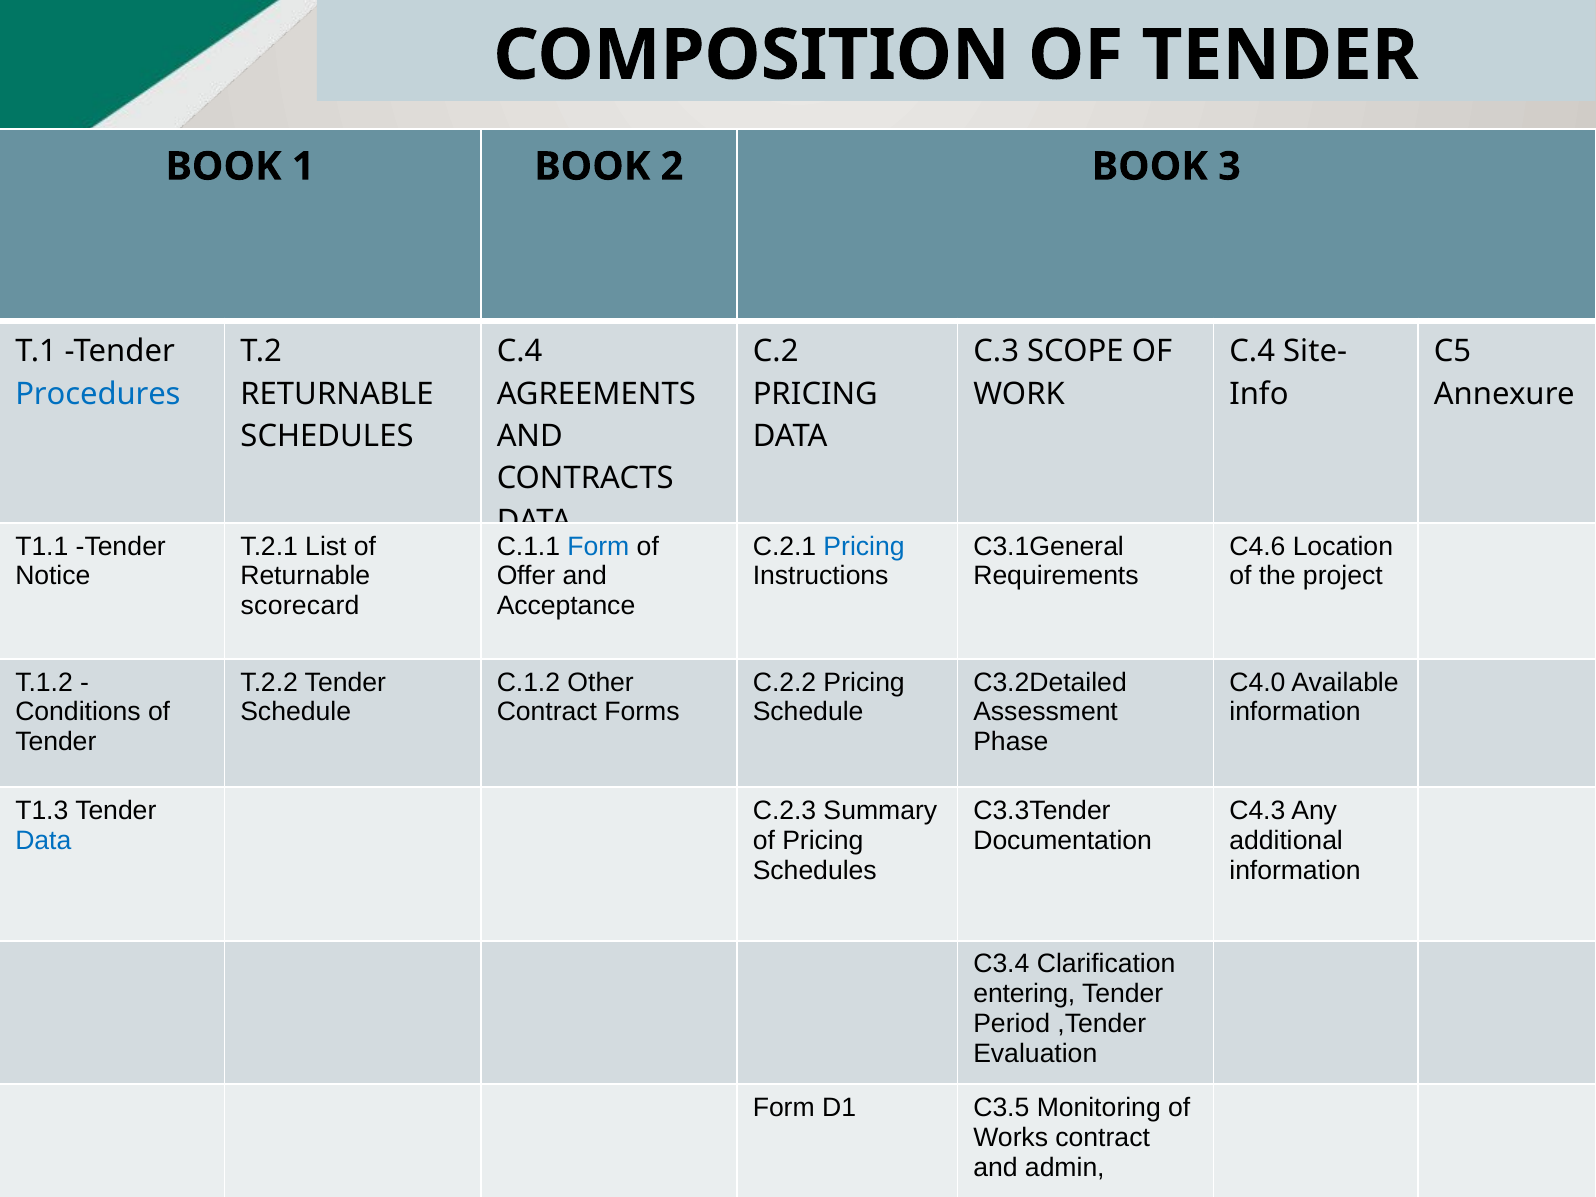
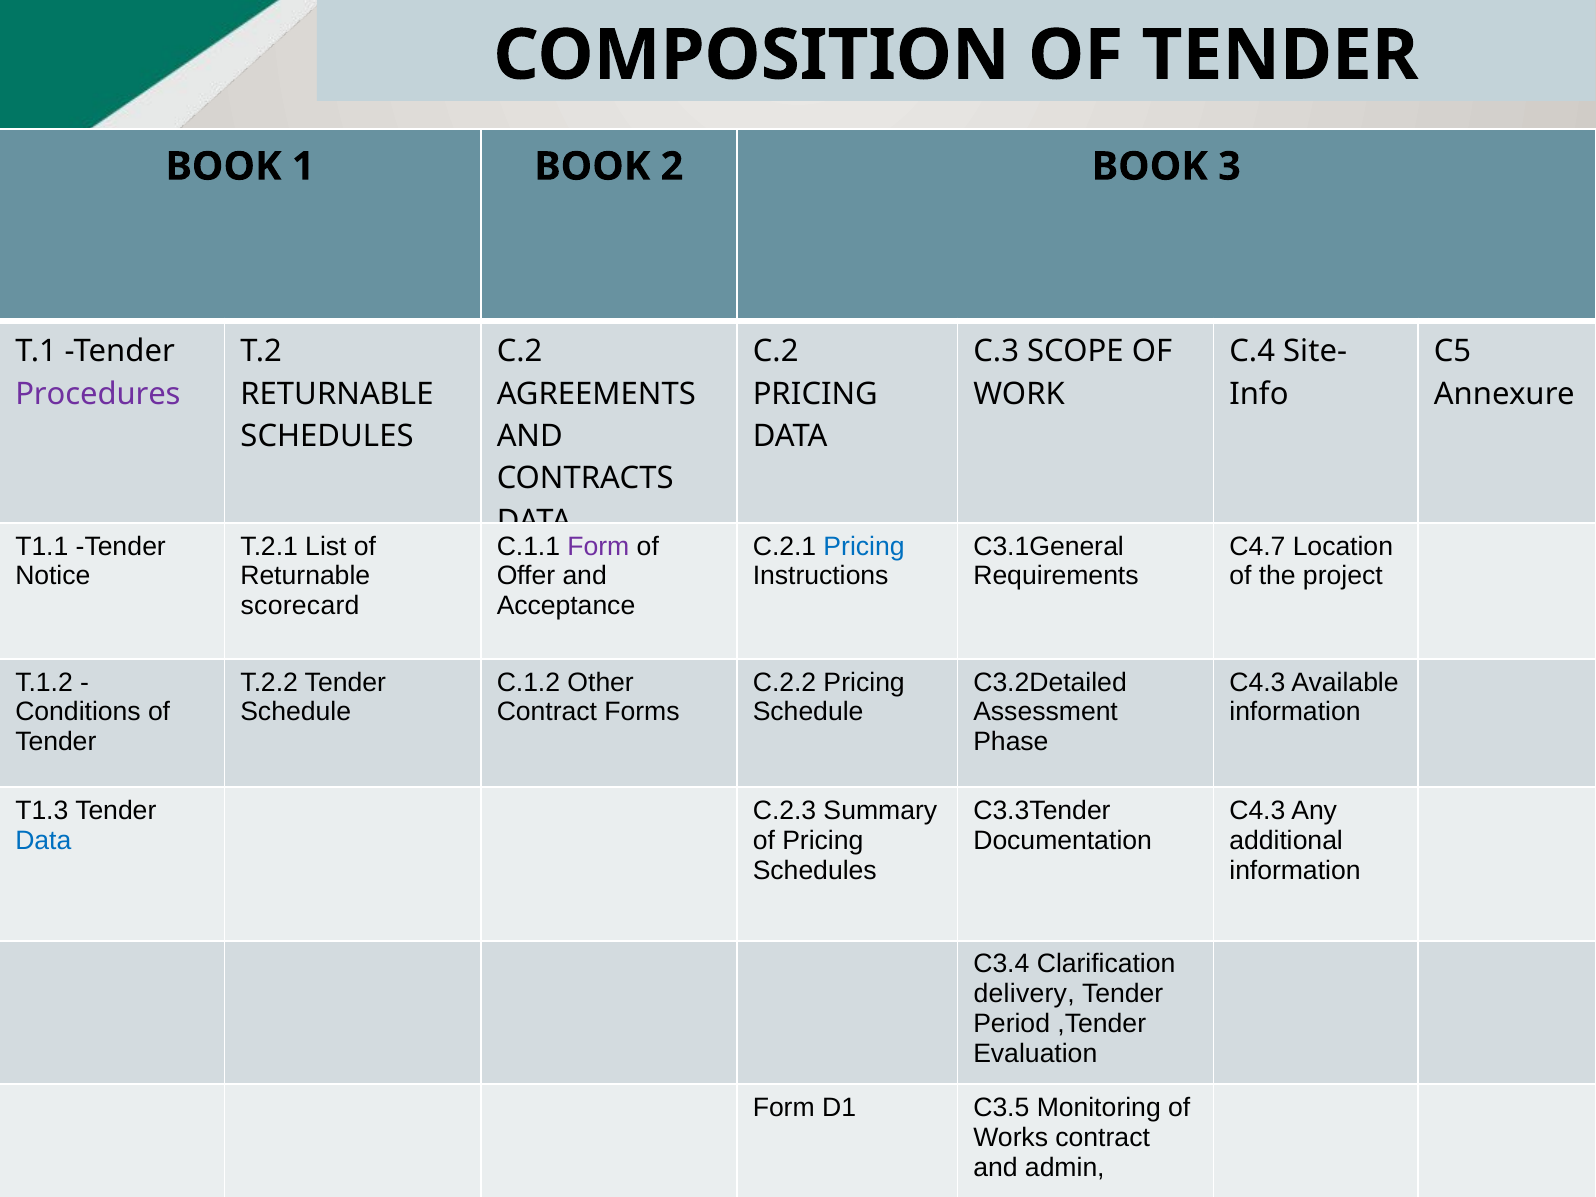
C.4 at (520, 352): C.4 -> C.2
Procedures colour: blue -> purple
Form at (598, 546) colour: blue -> purple
C4.6: C4.6 -> C4.7
C4.0 at (1257, 682): C4.0 -> C4.3
entering: entering -> delivery
